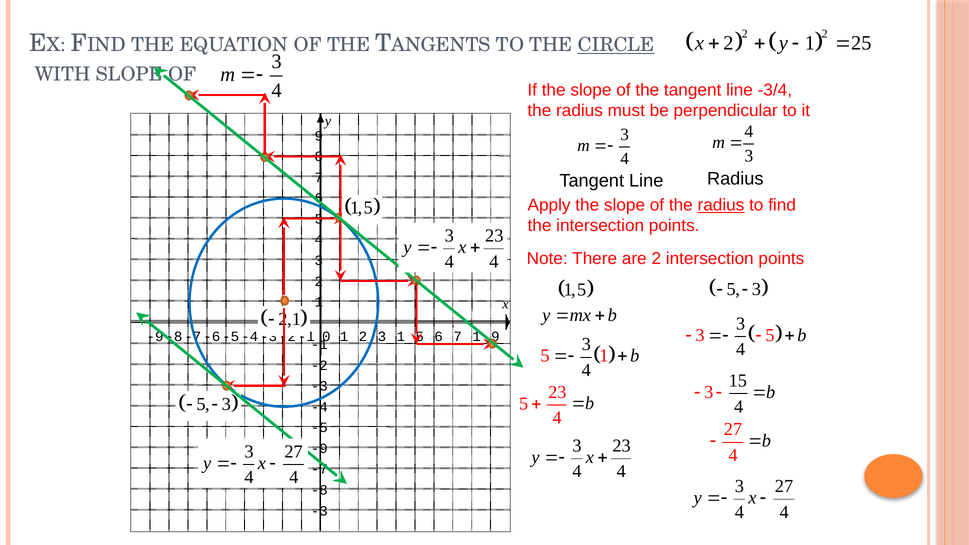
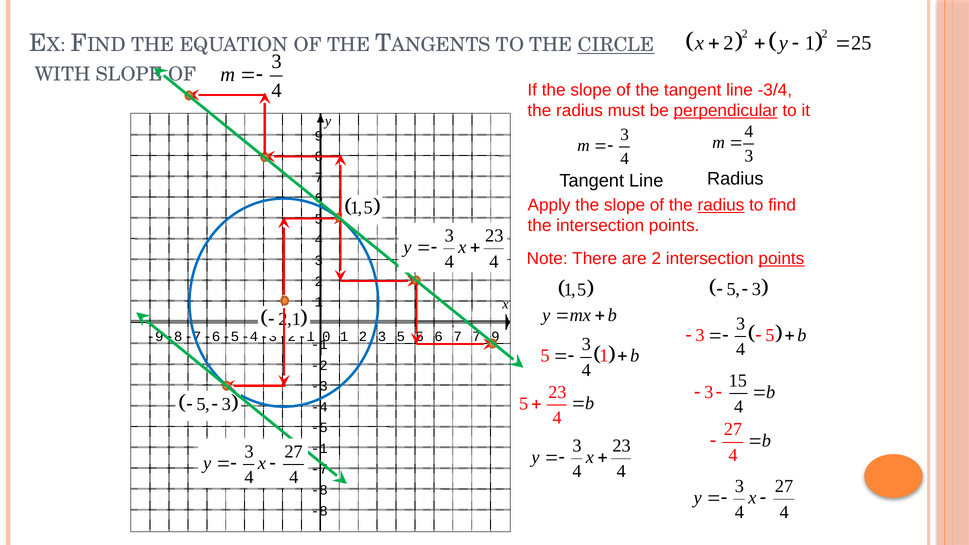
perpendicular underline: none -> present
points at (781, 258) underline: none -> present
2 3 1: 1 -> 5
7 1: 1 -> 7
-9 at (319, 449): -9 -> -1
-3 at (319, 511): -3 -> -8
